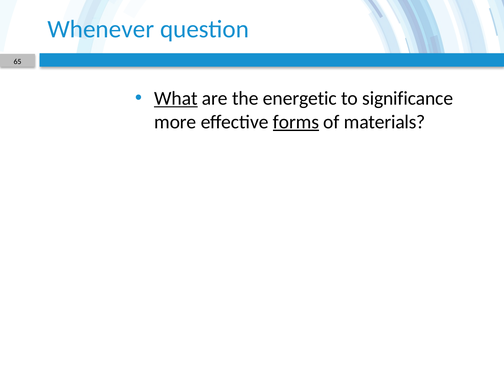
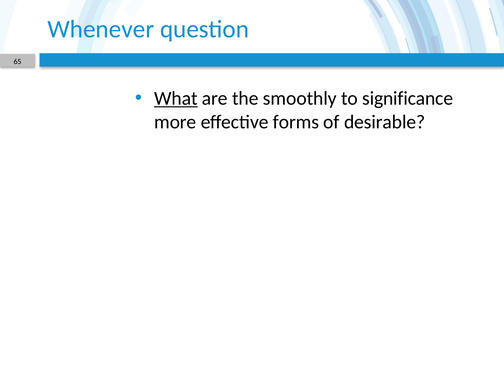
energetic: energetic -> smoothly
forms underline: present -> none
materials: materials -> desirable
